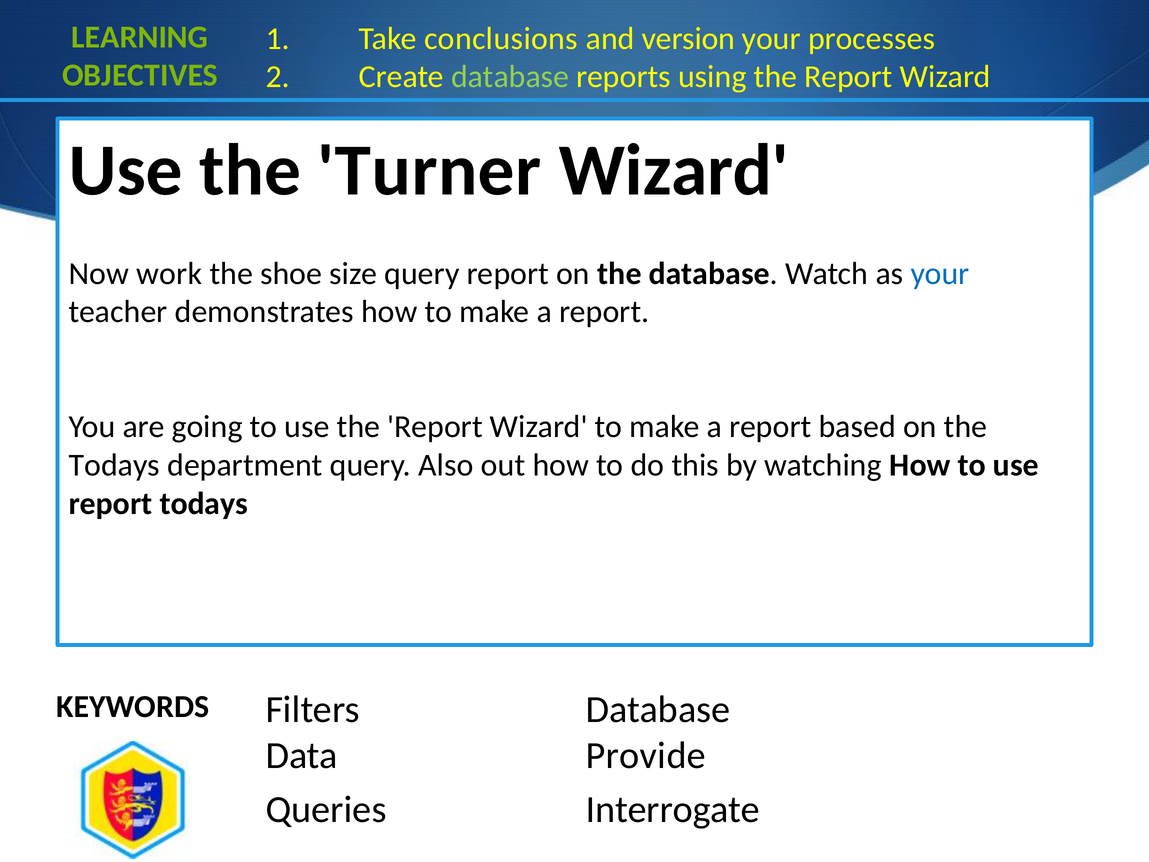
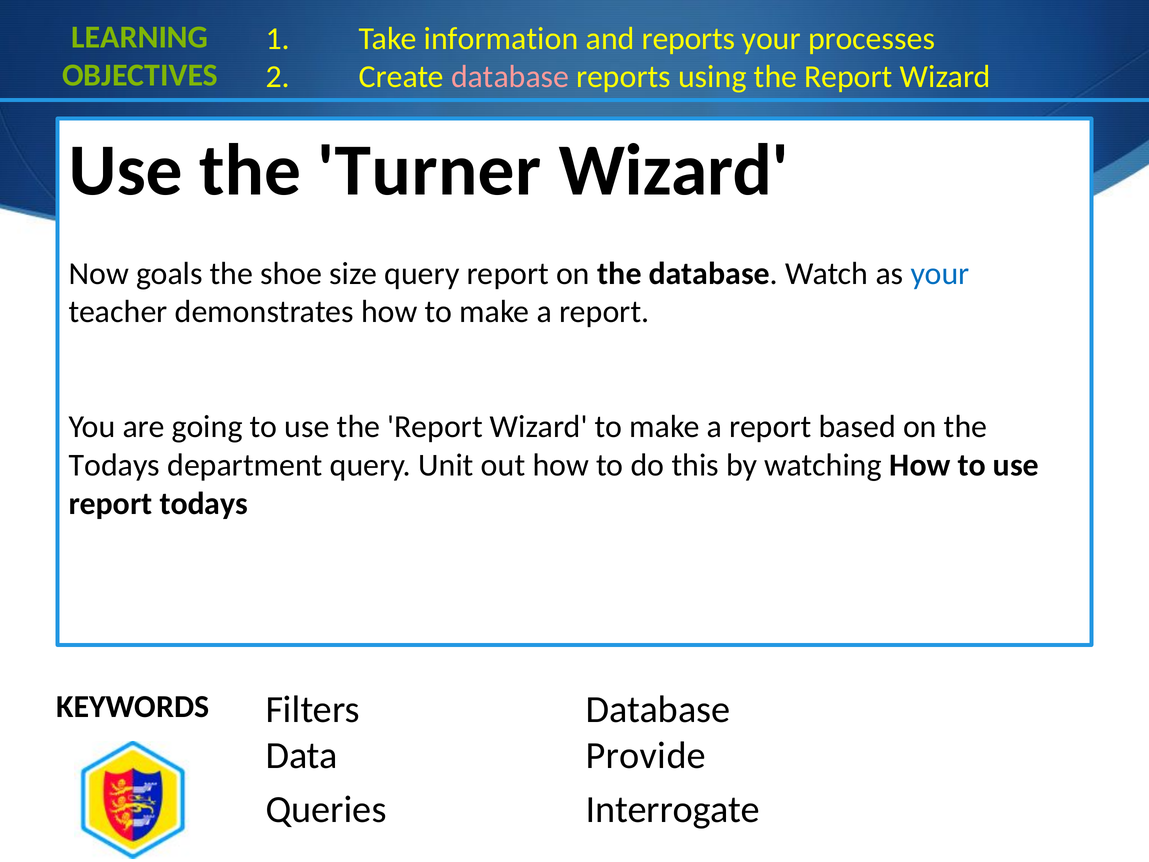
conclusions: conclusions -> information
and version: version -> reports
database at (510, 77) colour: light green -> pink
work: work -> goals
Also: Also -> Unit
